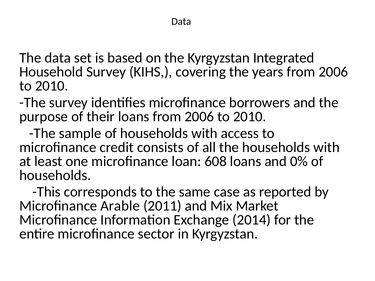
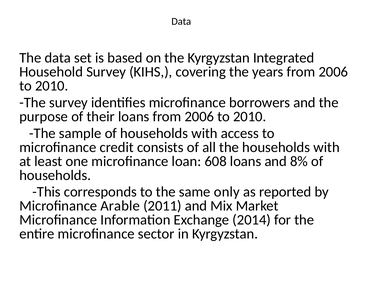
0%: 0% -> 8%
case: case -> only
